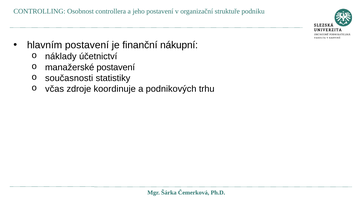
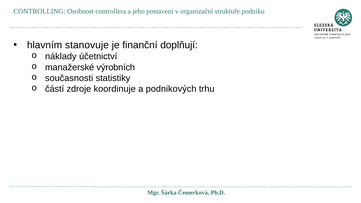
hlavním postavení: postavení -> stanovuje
nákupní: nákupní -> doplňují
manažerské postavení: postavení -> výrobních
včas: včas -> částí
